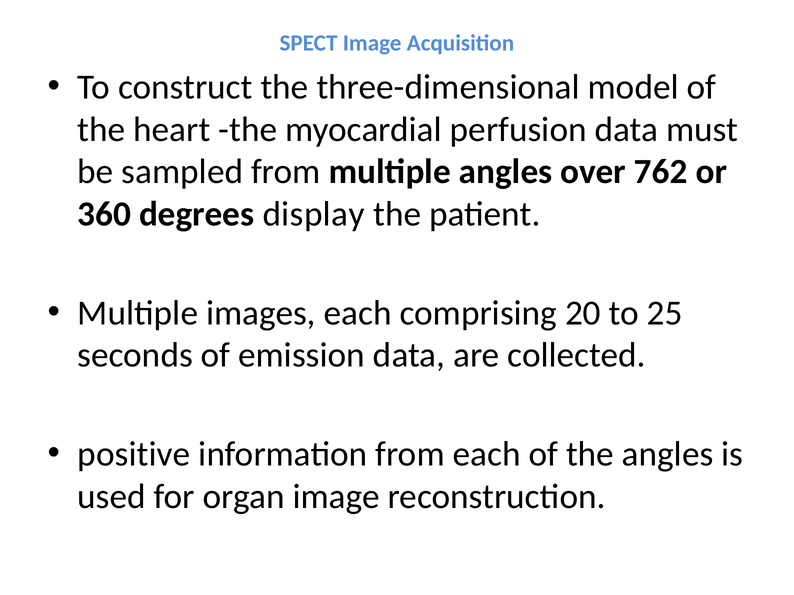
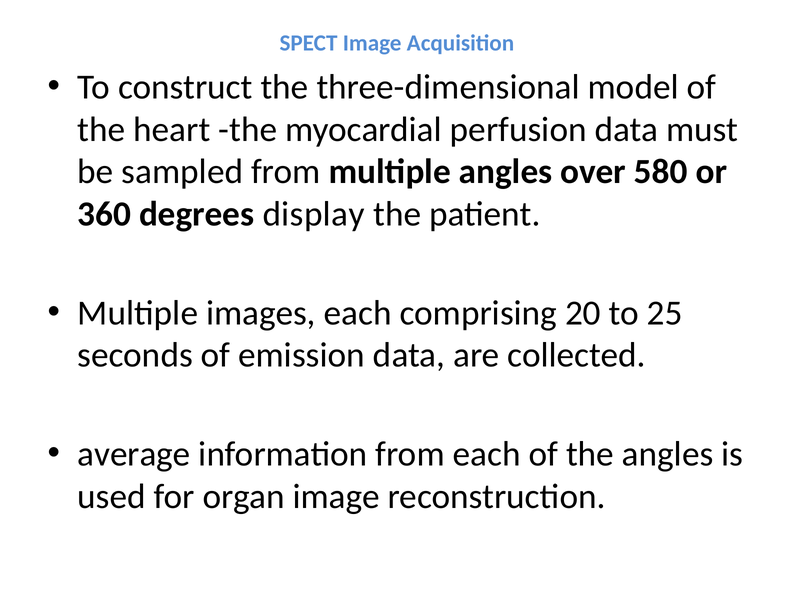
762: 762 -> 580
positive: positive -> average
